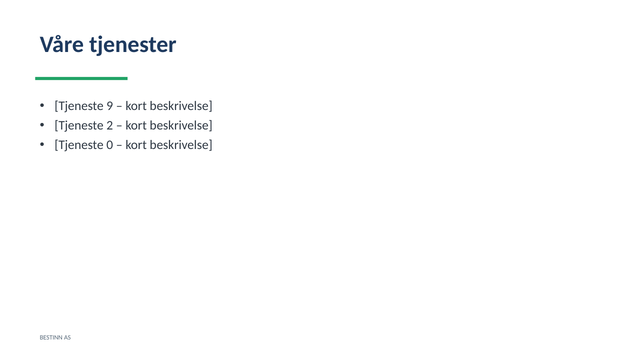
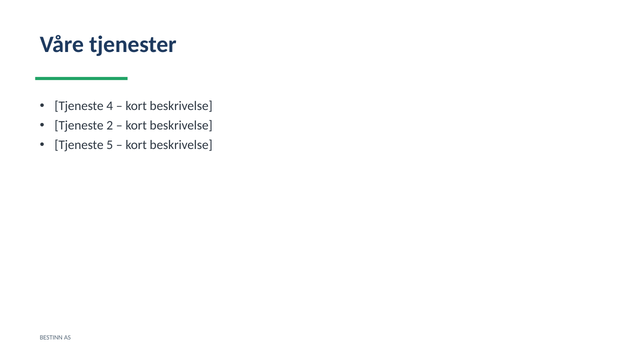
9: 9 -> 4
0: 0 -> 5
